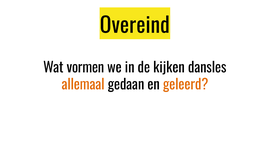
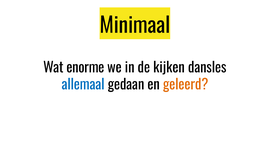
Overeind: Overeind -> Minimaal
vormen: vormen -> enorme
allemaal colour: orange -> blue
